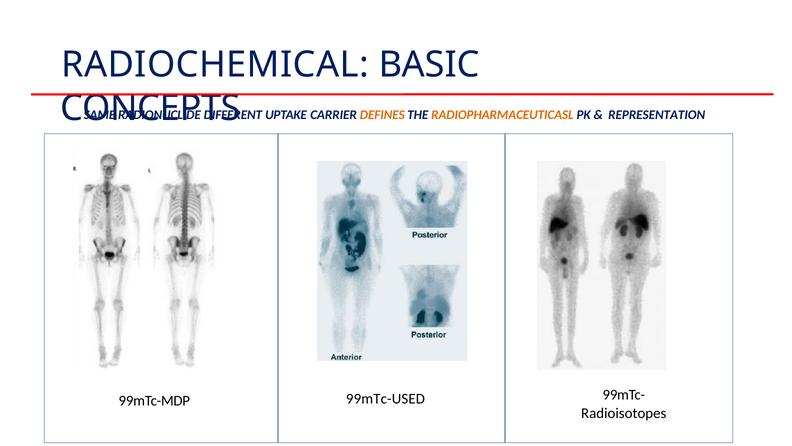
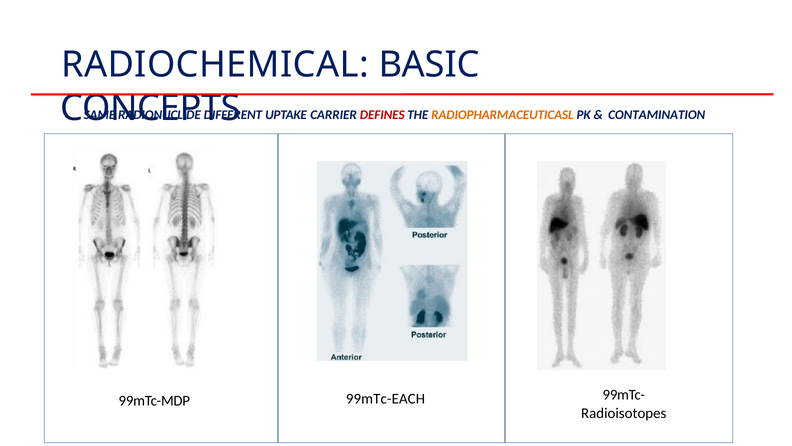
DEFINES colour: orange -> red
REPRESENTATION: REPRESENTATION -> CONTAMINATION
99mTc-USED: 99mTc-USED -> 99mTc-EACH
